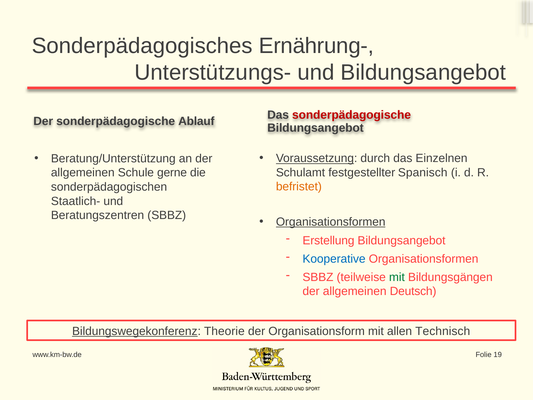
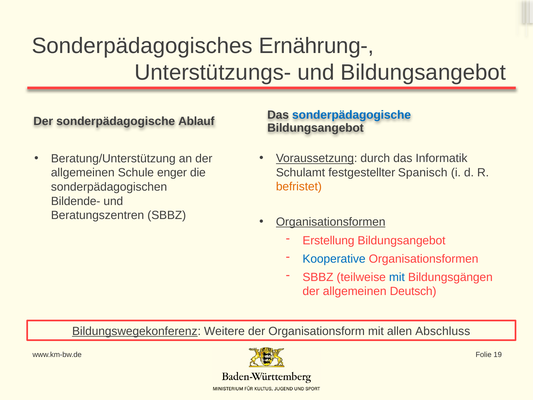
sonderpädagogische at (352, 115) colour: red -> blue
Einzelnen: Einzelnen -> Informatik
gerne: gerne -> enger
Staatlich-: Staatlich- -> Bildende-
mit at (397, 277) colour: green -> blue
Theorie: Theorie -> Weitere
Technisch: Technisch -> Abschluss
